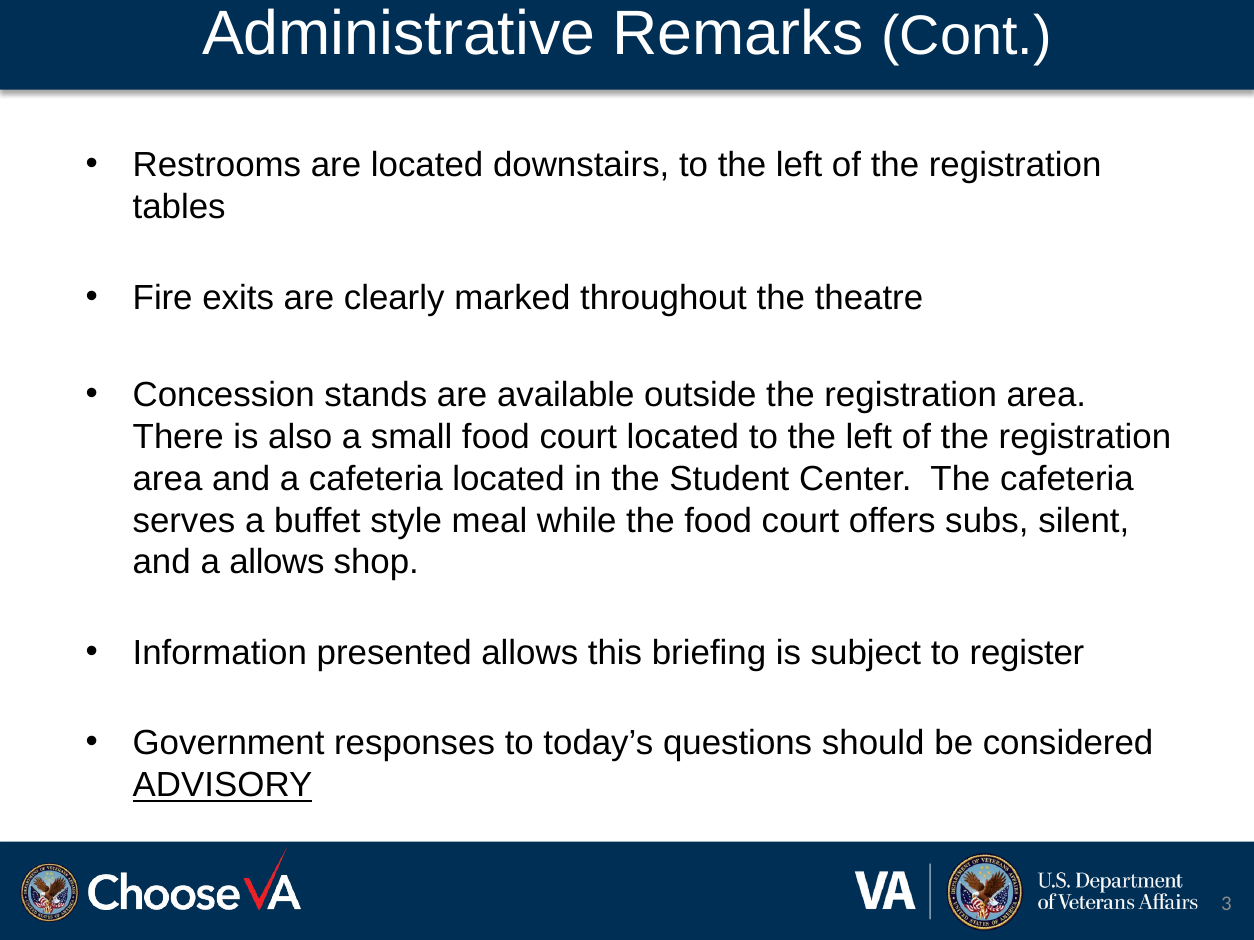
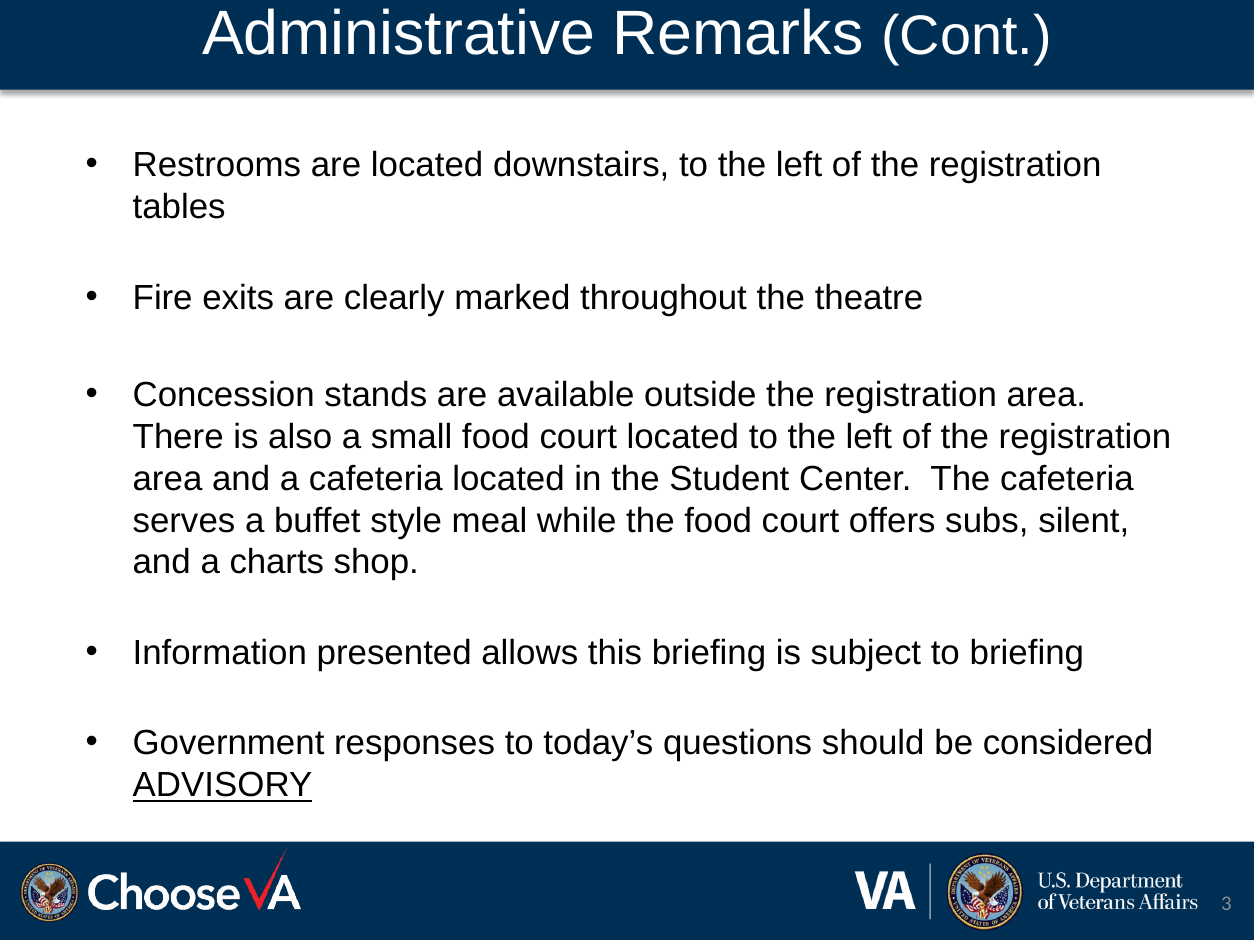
a allows: allows -> charts
to register: register -> briefing
